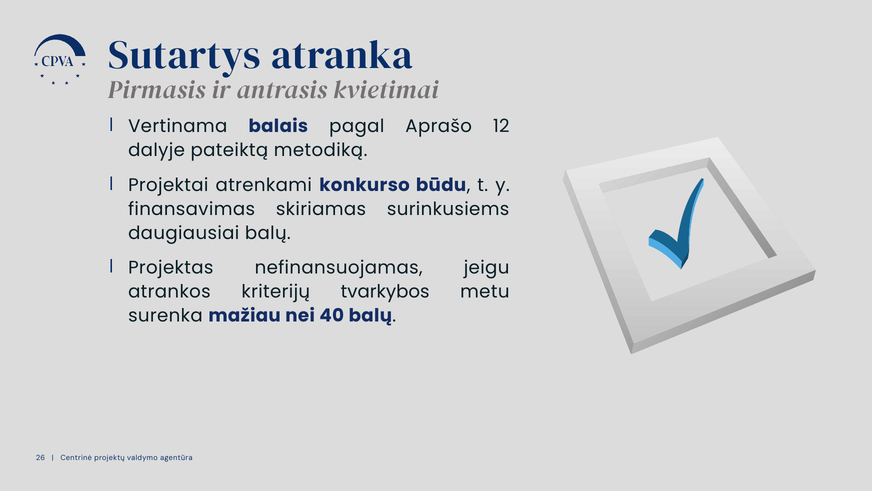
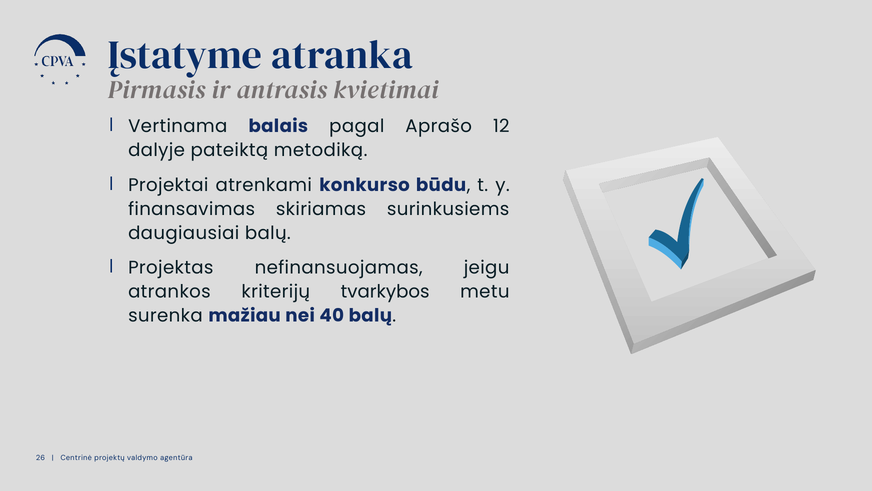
Sutartys: Sutartys -> Įstatyme
